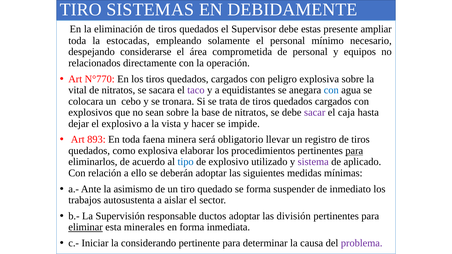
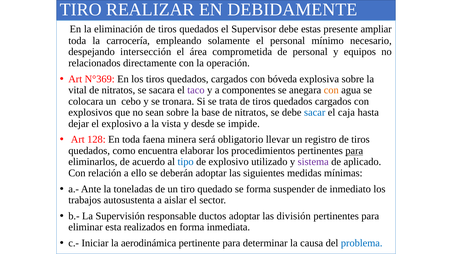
SISTEMAS: SISTEMAS -> REALIZAR
estocadas: estocadas -> carrocería
considerarse: considerarse -> intersección
N°770: N°770 -> N°369
peligro: peligro -> bóveda
equidistantes: equidistantes -> componentes
con at (331, 90) colour: blue -> orange
sacar colour: purple -> blue
hacer: hacer -> desde
893: 893 -> 128
como explosiva: explosiva -> encuentra
asimismo: asimismo -> toneladas
eliminar underline: present -> none
minerales: minerales -> realizados
considerando: considerando -> aerodinámica
problema colour: purple -> blue
